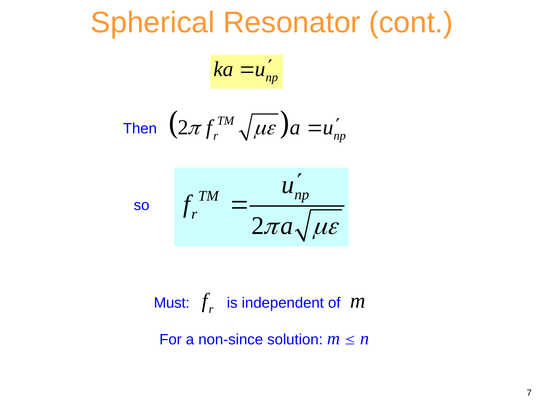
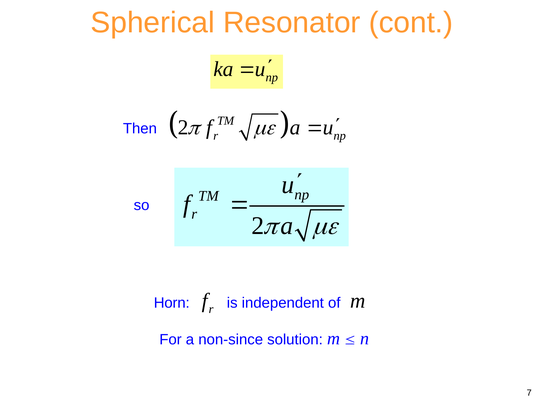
Must: Must -> Horn
